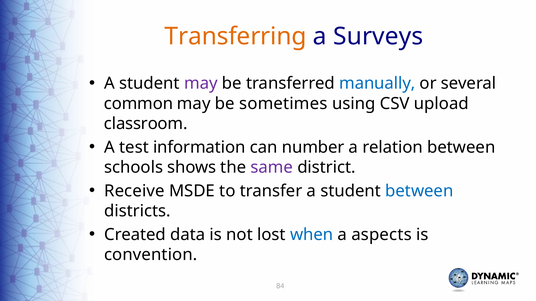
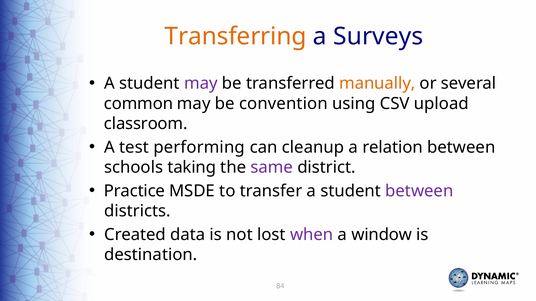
manually colour: blue -> orange
sometimes: sometimes -> convention
information: information -> performing
number: number -> cleanup
shows: shows -> taking
Receive: Receive -> Practice
between at (419, 191) colour: blue -> purple
when colour: blue -> purple
aspects: aspects -> window
convention: convention -> destination
